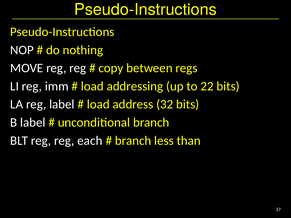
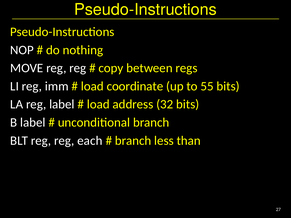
addressing: addressing -> coordinate
22: 22 -> 55
